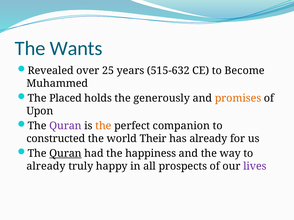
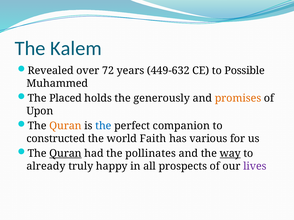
Wants: Wants -> Kalem
25: 25 -> 72
515-632: 515-632 -> 449-632
Become: Become -> Possible
Quran at (65, 126) colour: purple -> orange
the at (103, 126) colour: orange -> blue
Their: Their -> Faith
has already: already -> various
happiness: happiness -> pollinates
way underline: none -> present
